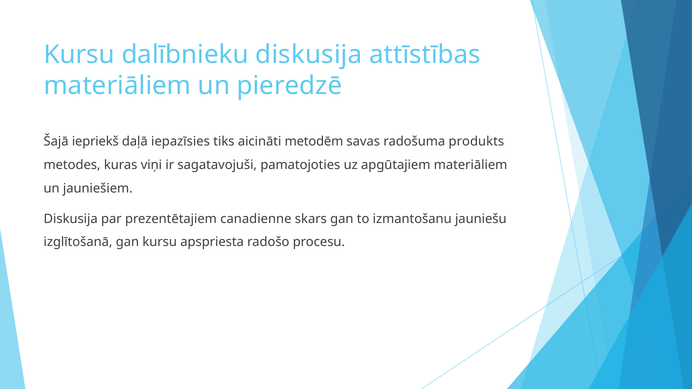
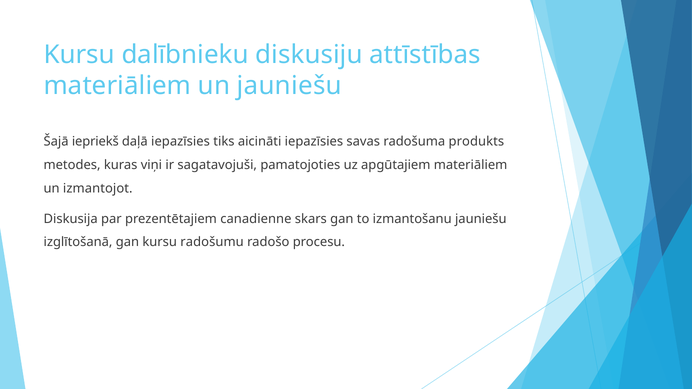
dalībnieku diskusija: diskusija -> diskusiju
un pieredzē: pieredzē -> jauniešu
aicināti metodēm: metodēm -> iepazīsies
jauniešiem: jauniešiem -> izmantojot
apspriesta: apspriesta -> radošumu
